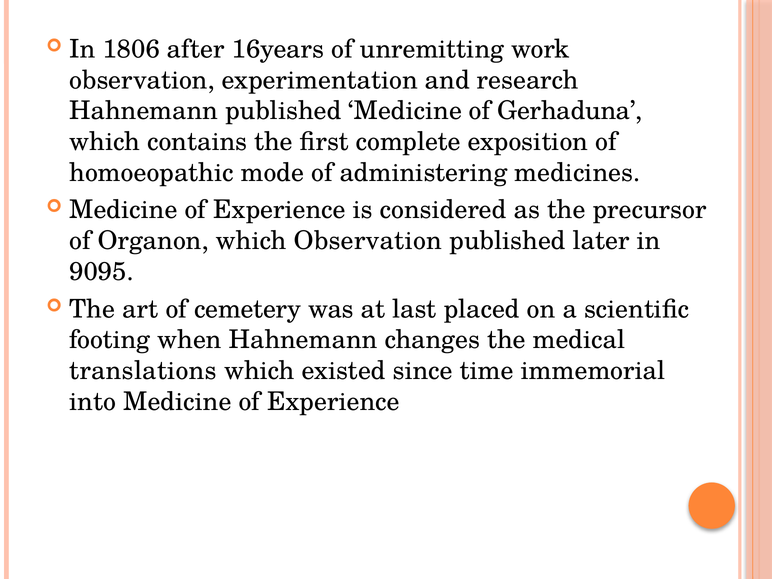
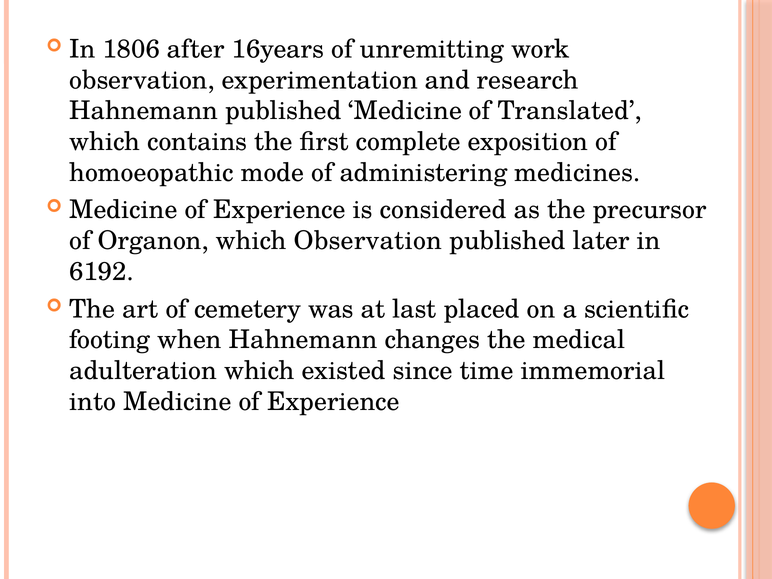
Gerhaduna: Gerhaduna -> Translated
9095: 9095 -> 6192
translations: translations -> adulteration
